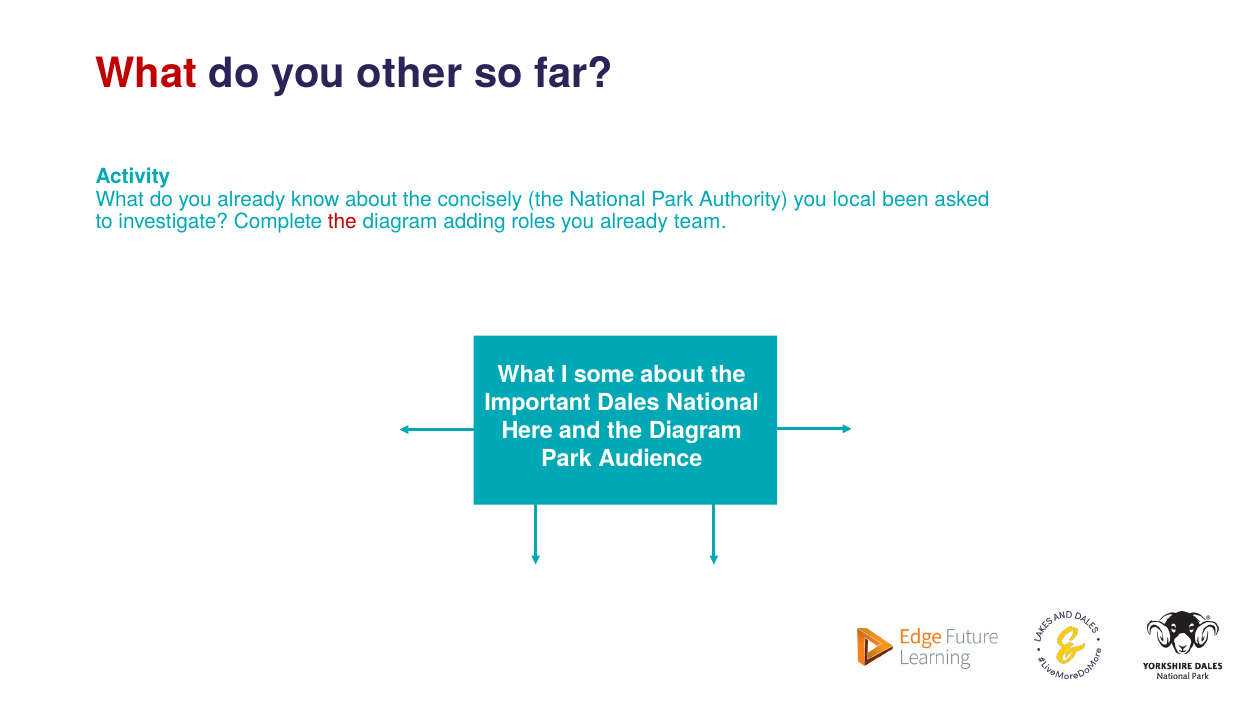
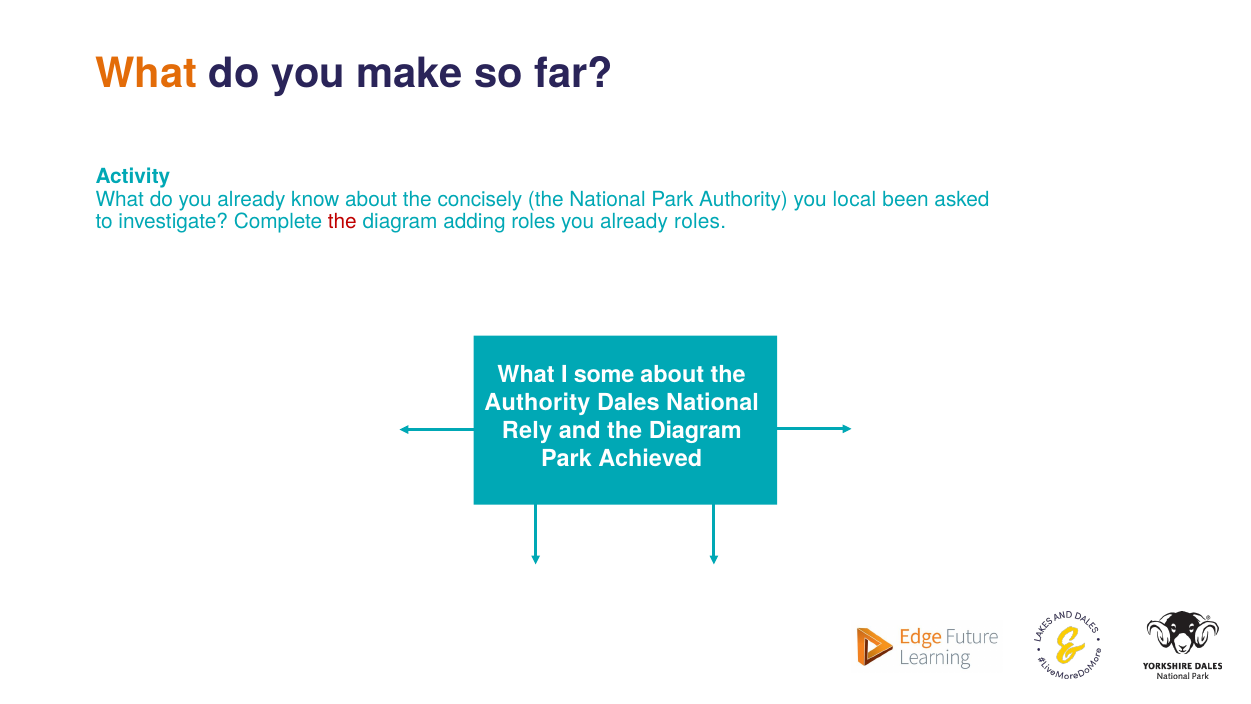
What at (147, 74) colour: red -> orange
other: other -> make
already team: team -> roles
Important at (538, 402): Important -> Authority
Here: Here -> Rely
Audience: Audience -> Achieved
